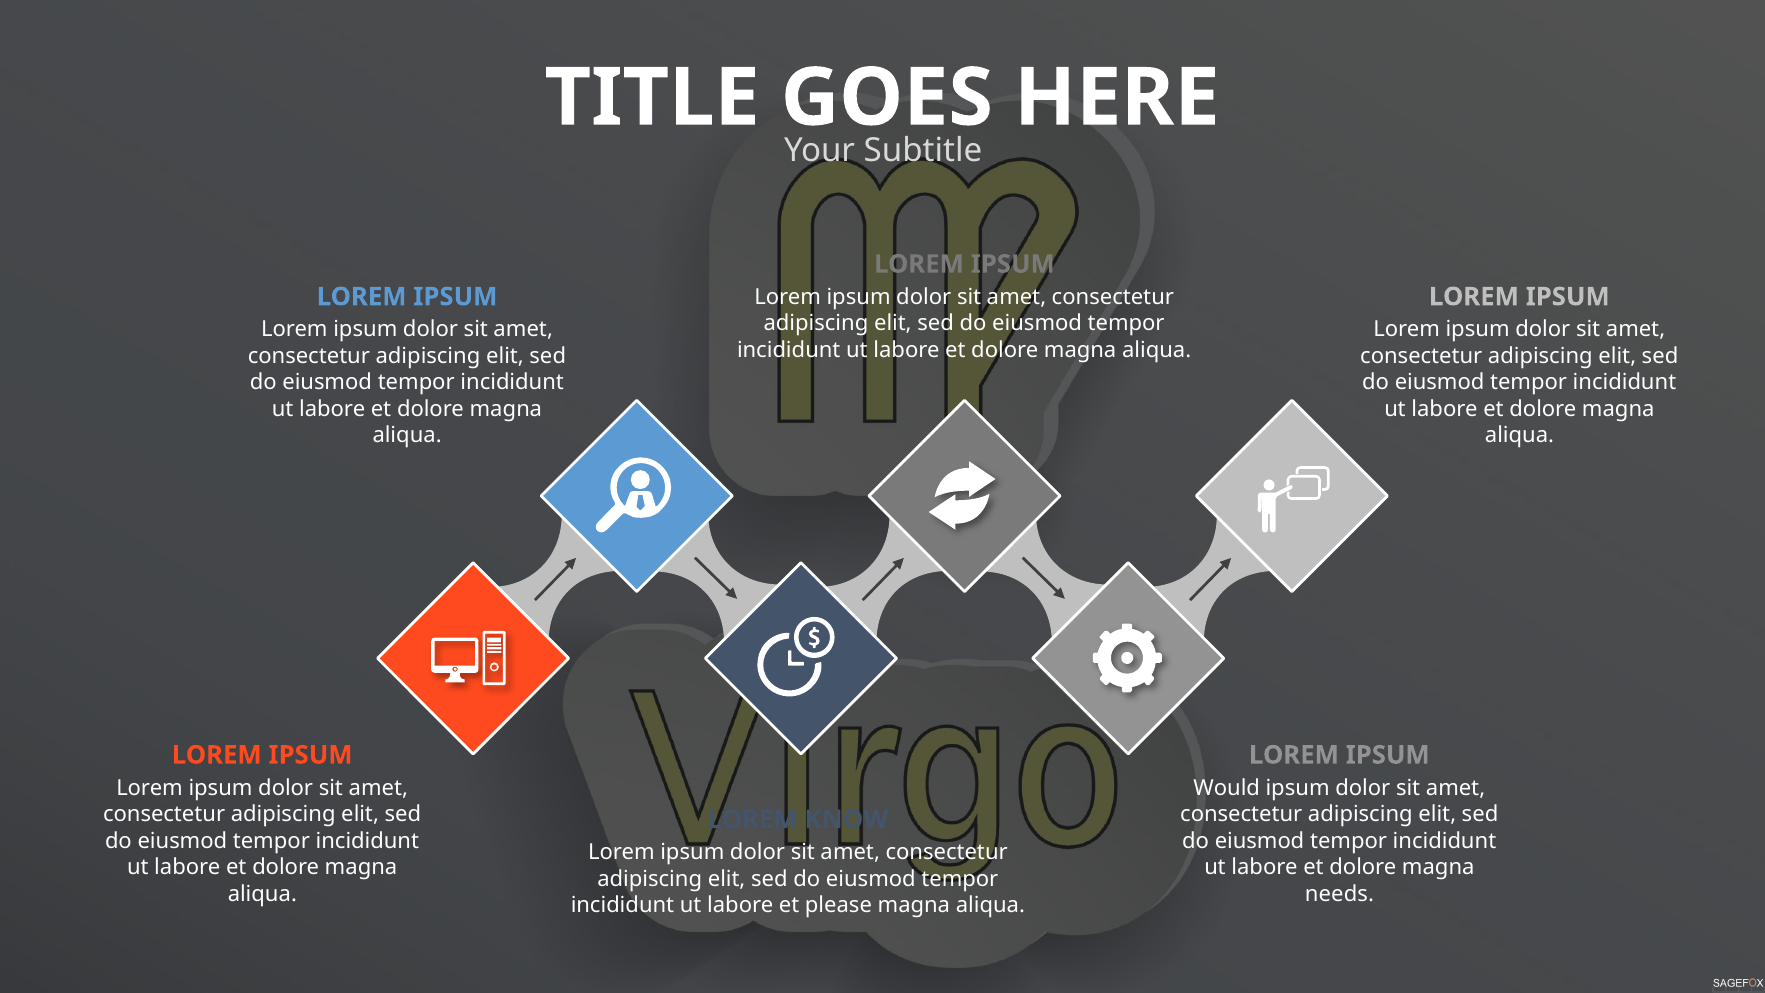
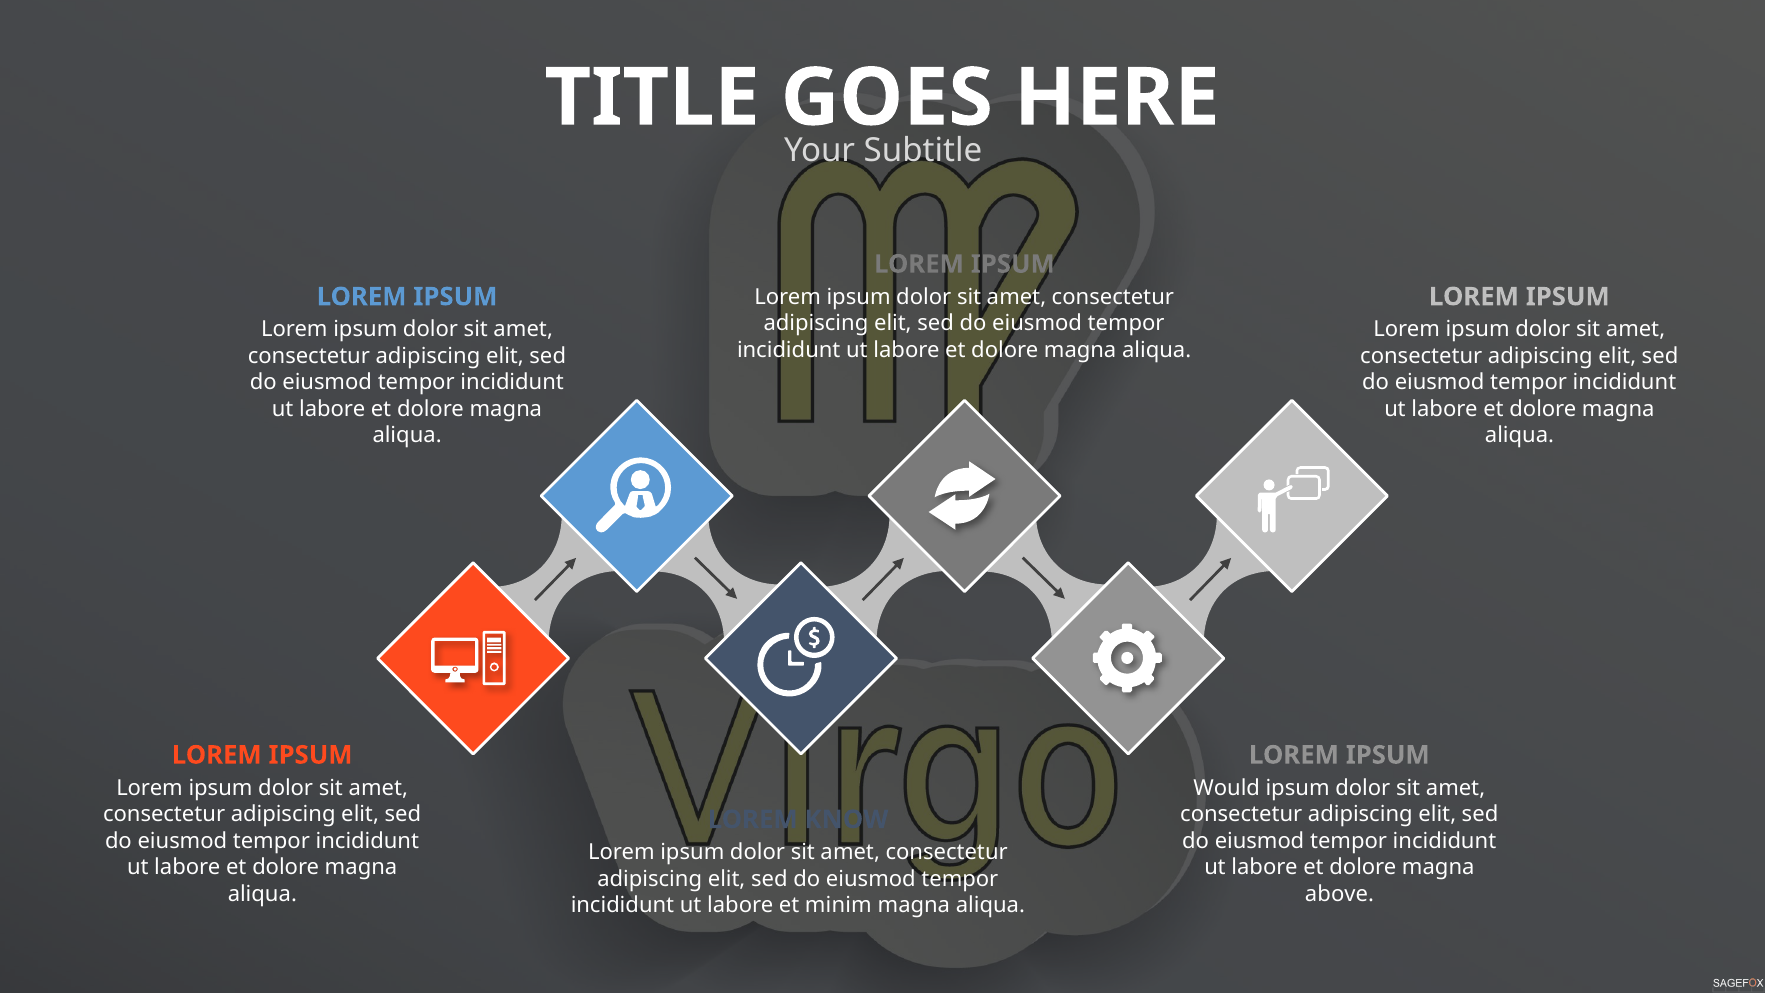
needs: needs -> above
please: please -> minim
